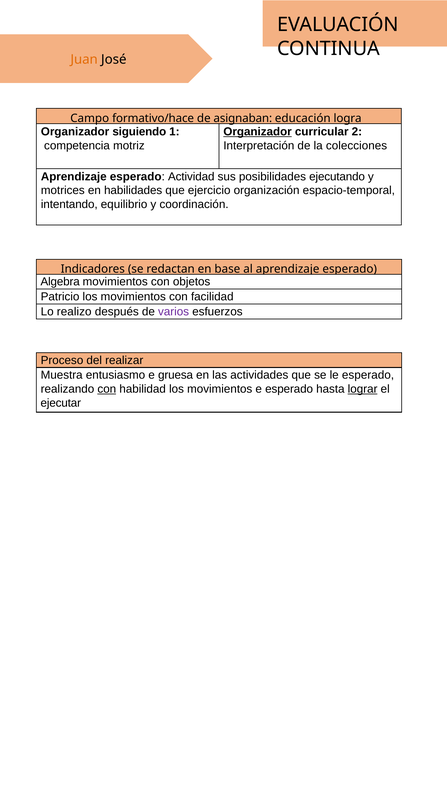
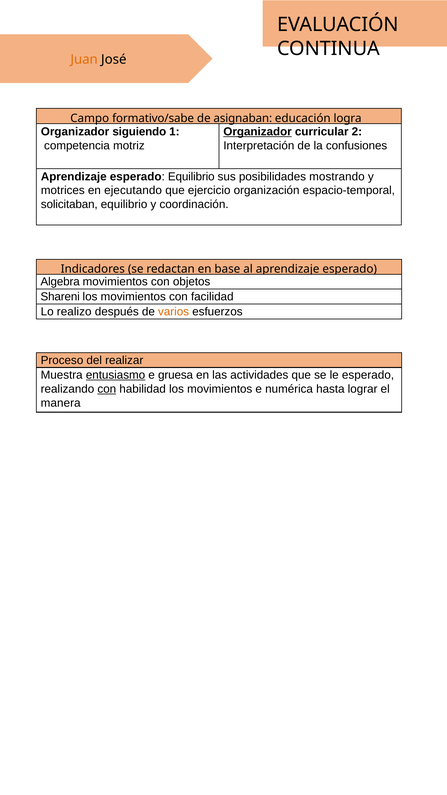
formativo/hace: formativo/hace -> formativo/sabe
colecciones: colecciones -> confusiones
esperado Actividad: Actividad -> Equilibrio
ejecutando: ejecutando -> mostrando
habilidades: habilidades -> ejecutando
intentando: intentando -> solicitaban
Patricio: Patricio -> Shareni
varios colour: purple -> orange
entusiasmo underline: none -> present
e esperado: esperado -> numérica
lograr underline: present -> none
ejecutar: ejecutar -> manera
